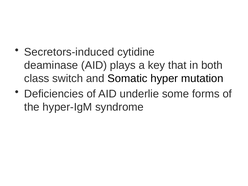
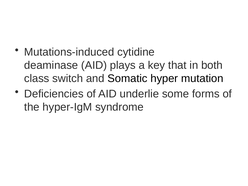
Secretors-induced: Secretors-induced -> Mutations-induced
